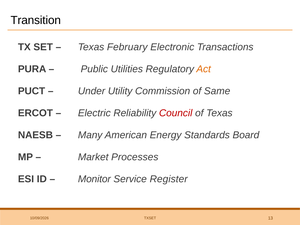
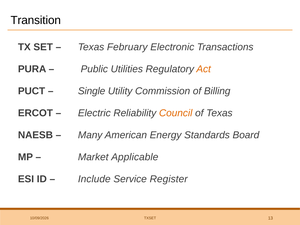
Under: Under -> Single
Same: Same -> Billing
Council colour: red -> orange
Processes: Processes -> Applicable
Monitor: Monitor -> Include
